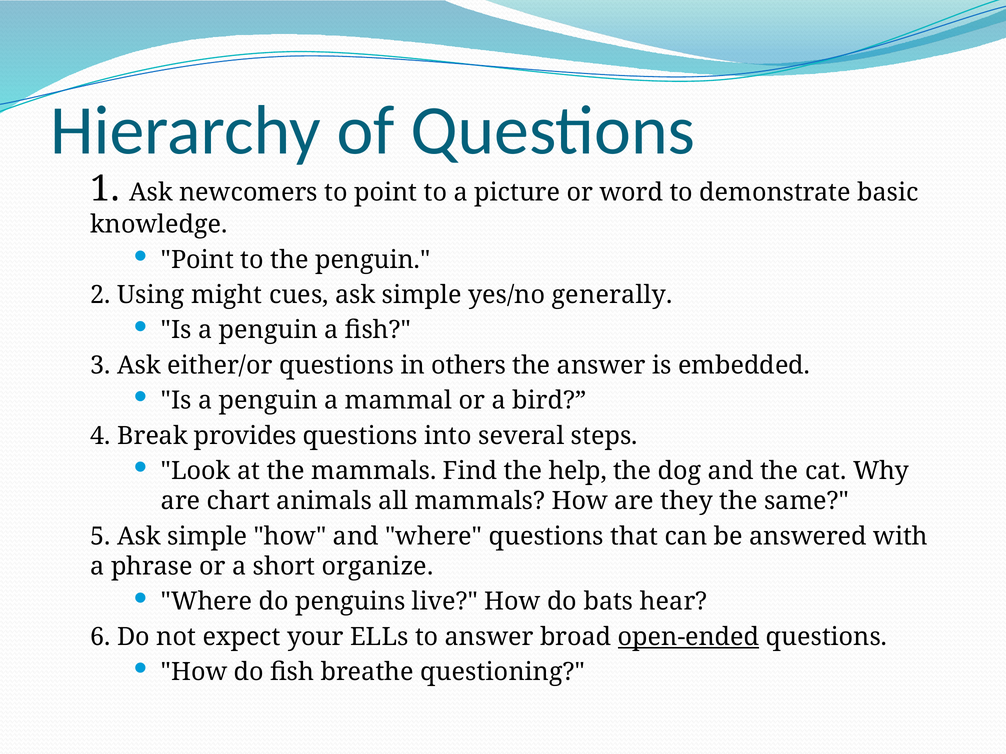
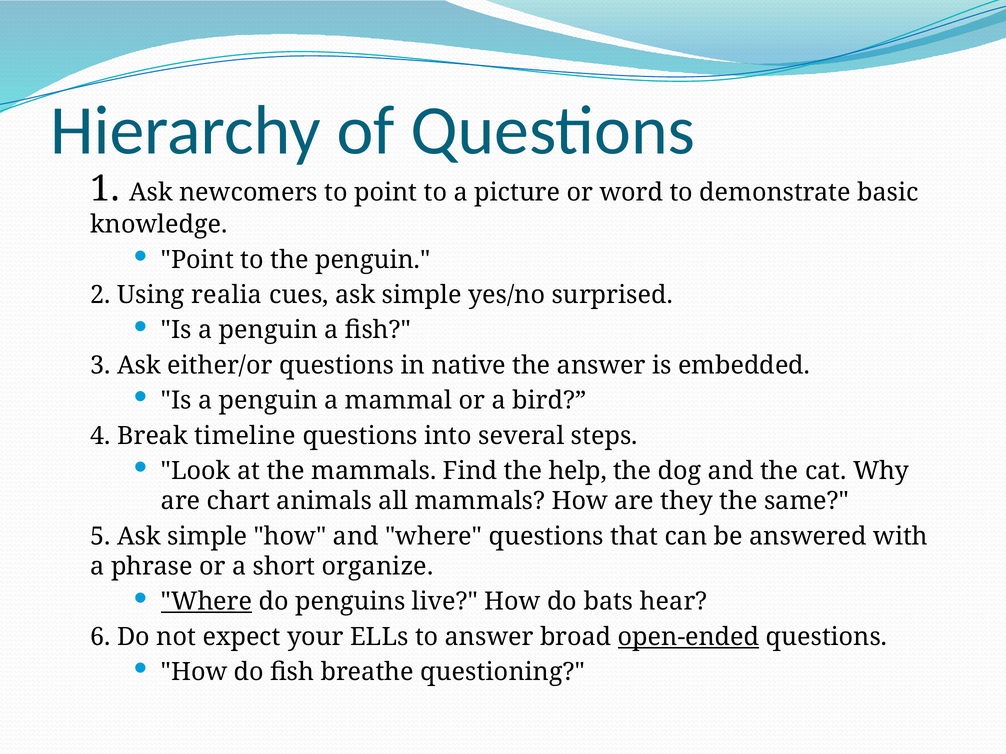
might: might -> realia
generally: generally -> surprised
others: others -> native
provides: provides -> timeline
Where at (207, 602) underline: none -> present
